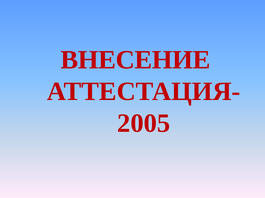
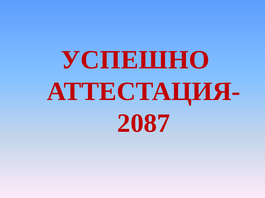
ВНЕСЕНИЕ: ВНЕСЕНИЕ -> УСПЕШНО
2005: 2005 -> 2087
